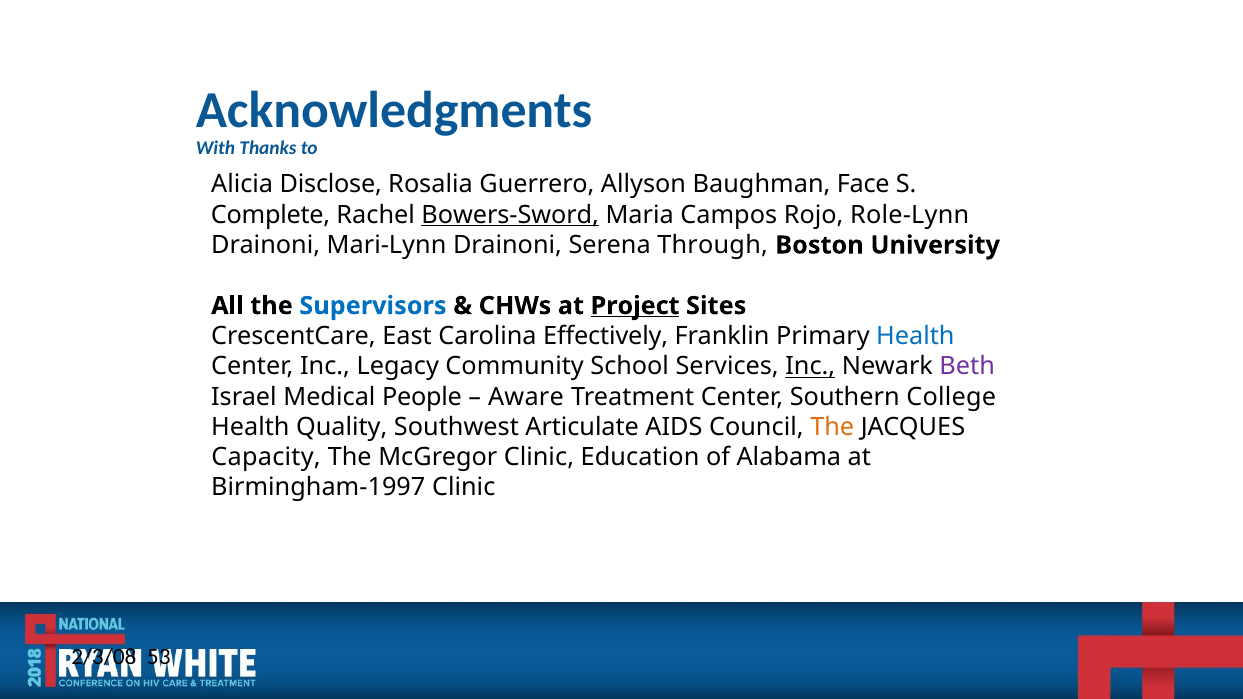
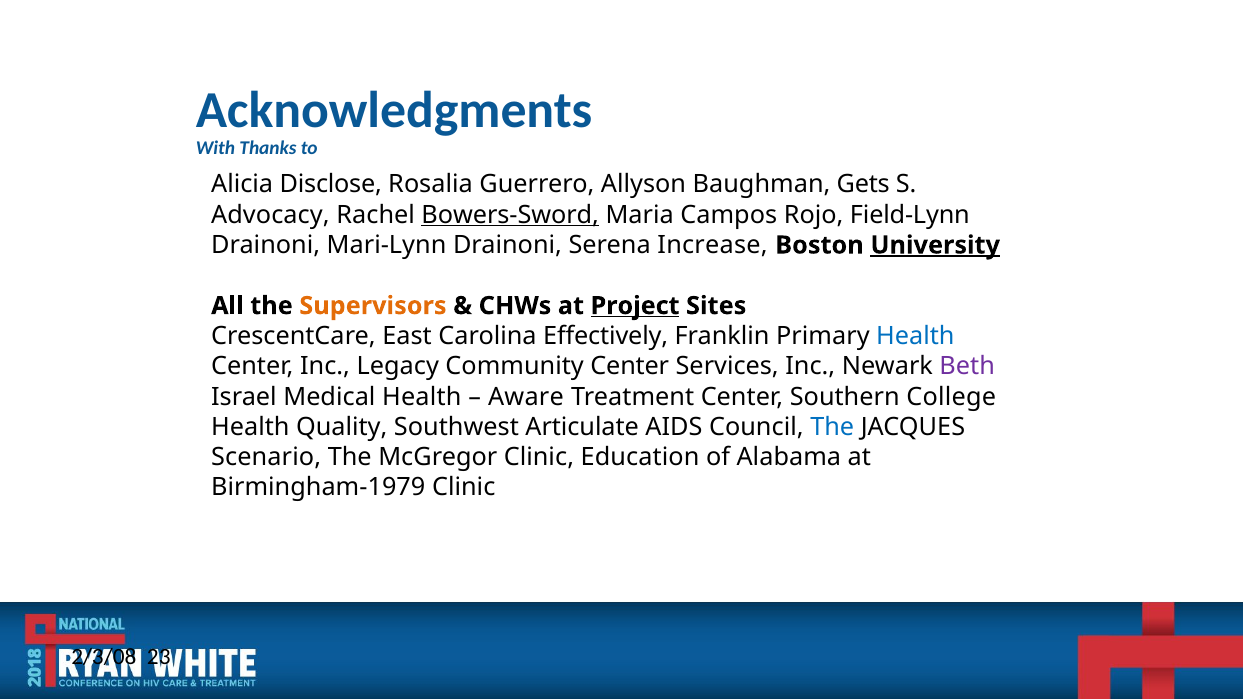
Face: Face -> Gets
Complete: Complete -> Advocacy
Role-Lynn: Role-Lynn -> Field-Lynn
Through: Through -> Increase
University underline: none -> present
Supervisors colour: blue -> orange
Community School: School -> Center
Inc at (810, 367) underline: present -> none
Medical People: People -> Health
The at (832, 427) colour: orange -> blue
Capacity: Capacity -> Scenario
Birmingham-1997: Birmingham-1997 -> Birmingham-1979
53: 53 -> 23
